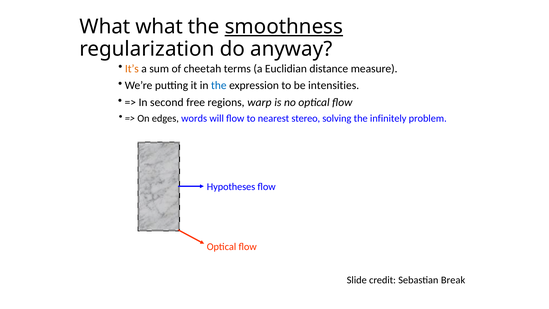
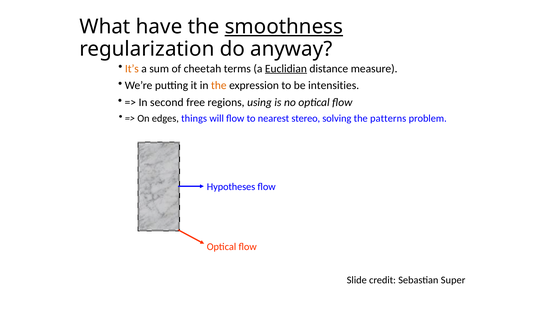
What what: what -> have
Euclidian underline: none -> present
the at (219, 85) colour: blue -> orange
warp: warp -> using
words: words -> things
infinitely: infinitely -> patterns
Break: Break -> Super
